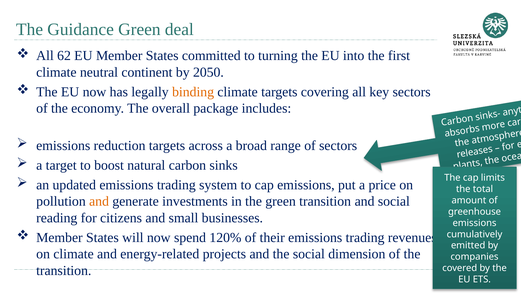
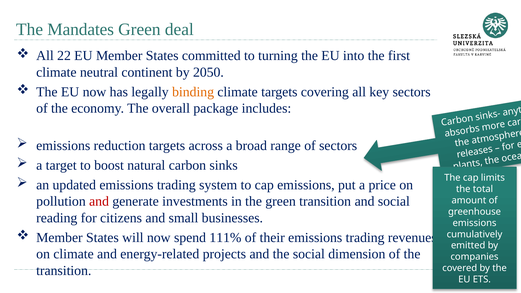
Guidance: Guidance -> Mandates
62: 62 -> 22
and at (99, 201) colour: orange -> red
120%: 120% -> 111%
